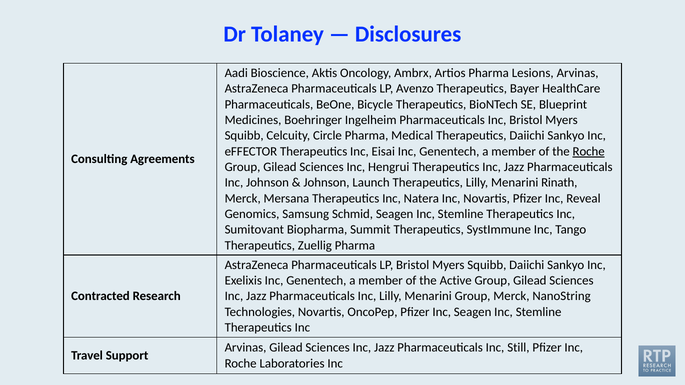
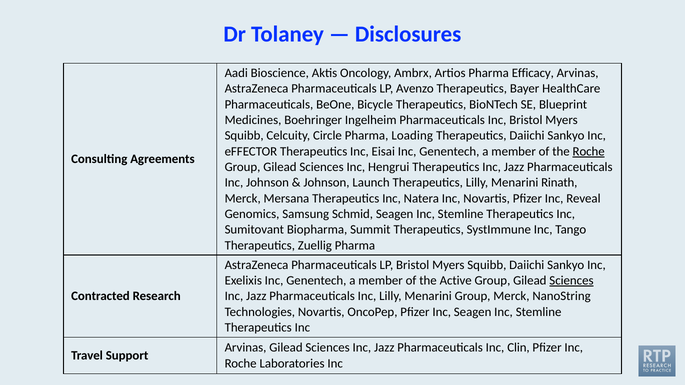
Lesions: Lesions -> Efficacy
Medical: Medical -> Loading
Sciences at (571, 281) underline: none -> present
Still: Still -> Clin
